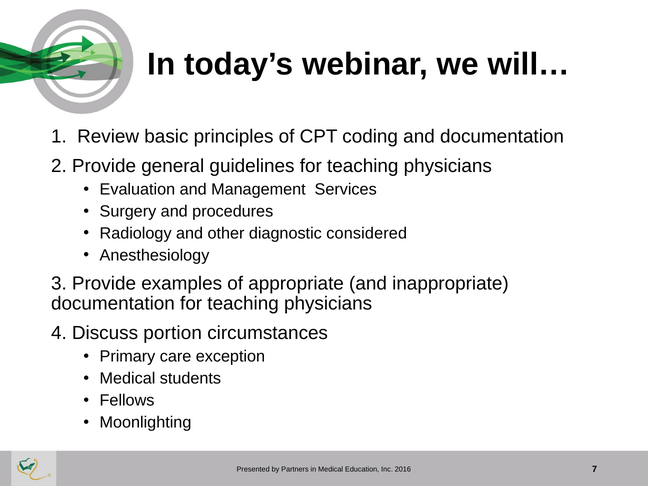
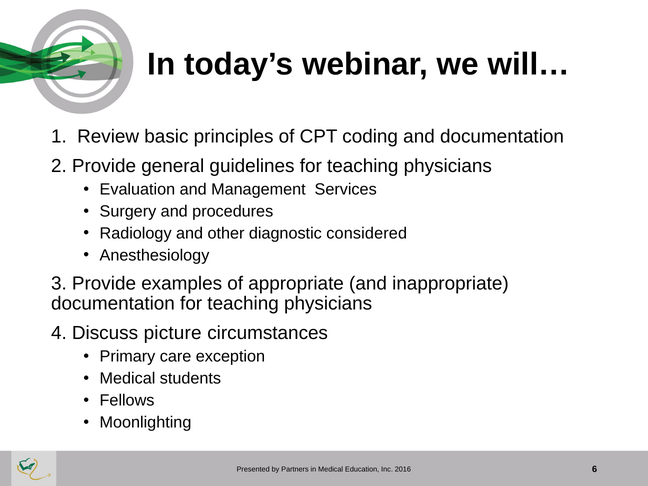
portion: portion -> picture
7: 7 -> 6
